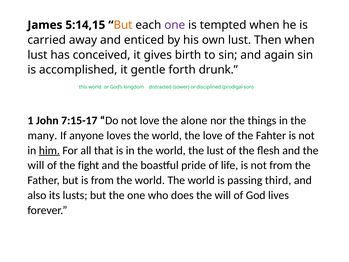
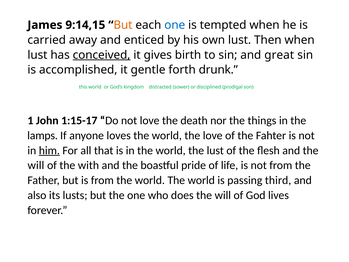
5:14,15: 5:14,15 -> 9:14,15
one at (175, 25) colour: purple -> blue
conceived underline: none -> present
again: again -> great
7:15-17: 7:15-17 -> 1:15-17
alone: alone -> death
many: many -> lamps
fight: fight -> with
